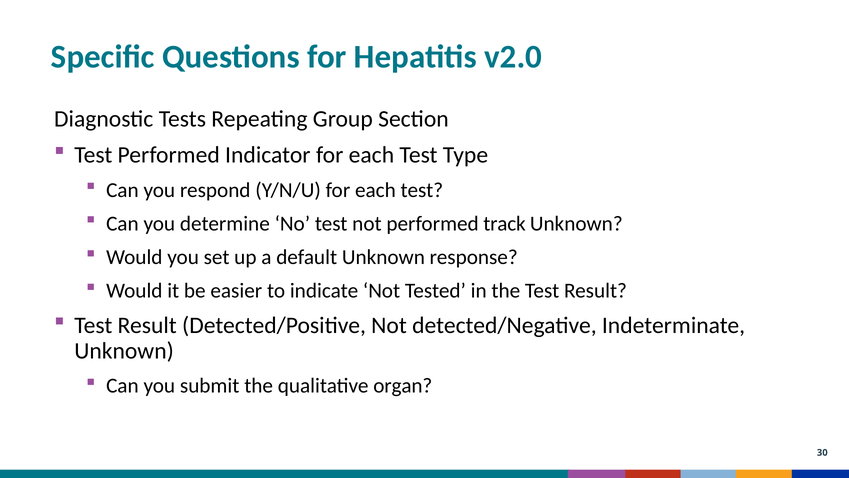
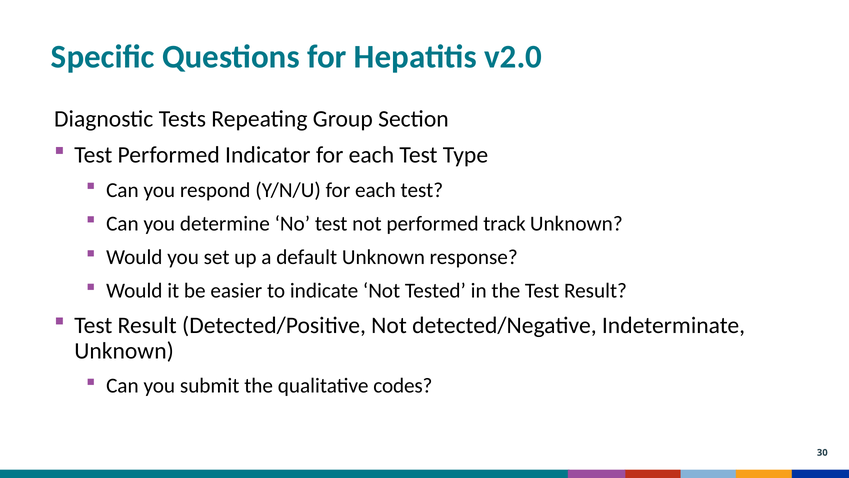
organ: organ -> codes
